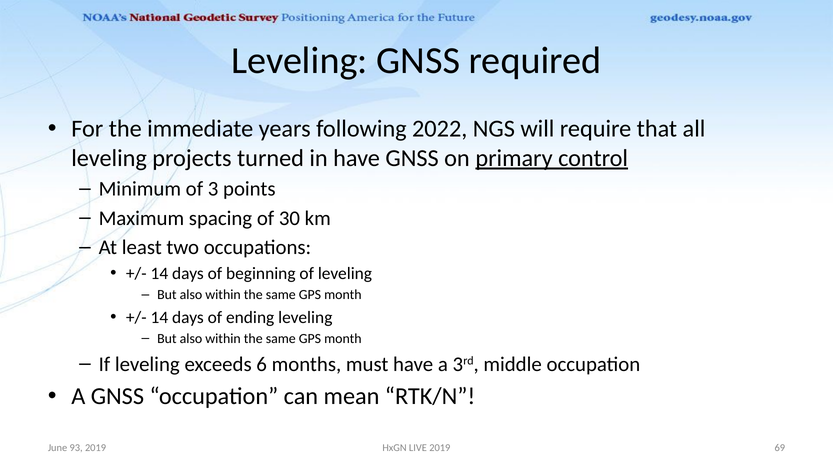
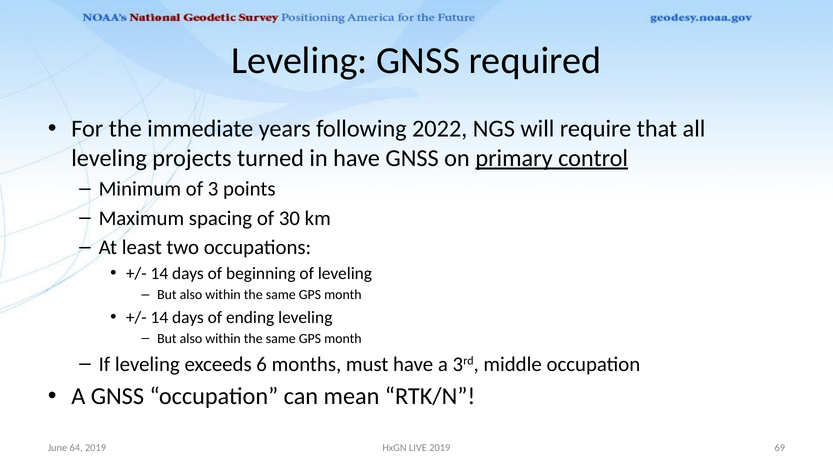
93: 93 -> 64
